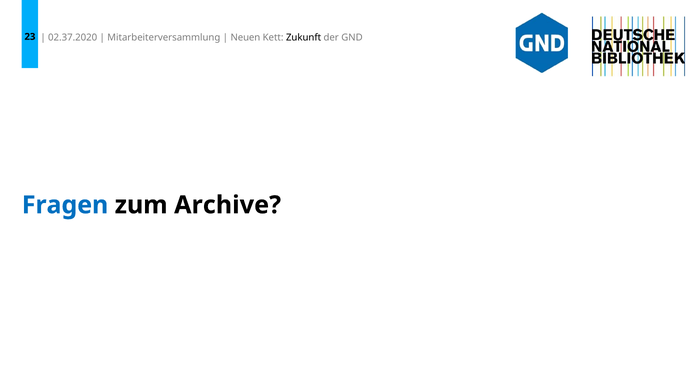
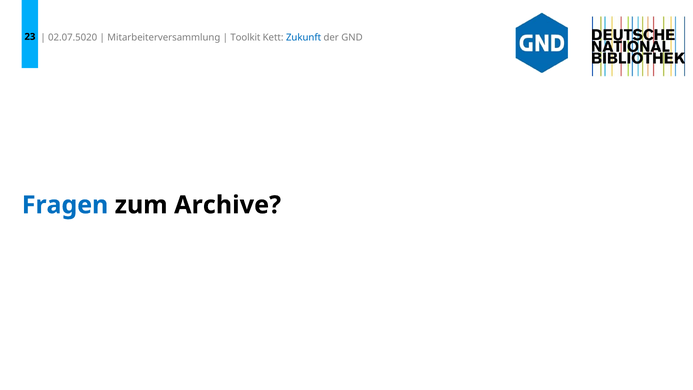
02.37.2020: 02.37.2020 -> 02.07.5020
Neuen: Neuen -> Toolkit
Zukunft colour: black -> blue
